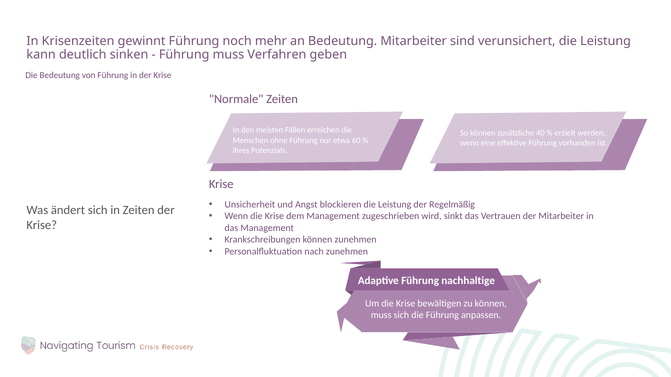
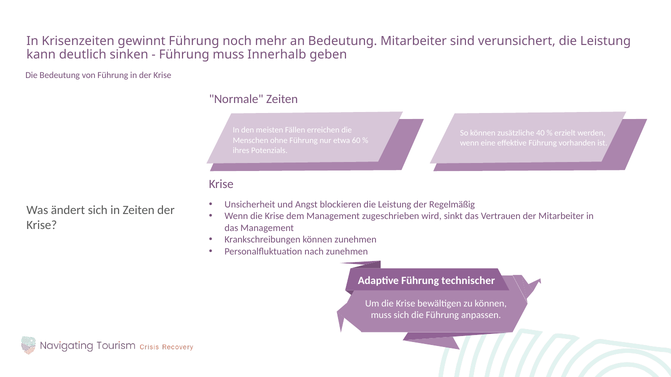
Verfahren: Verfahren -> Innerhalb
nachhaltige: nachhaltige -> technischer
